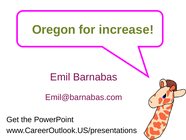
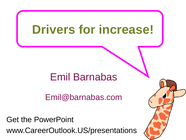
Oregon: Oregon -> Drivers
